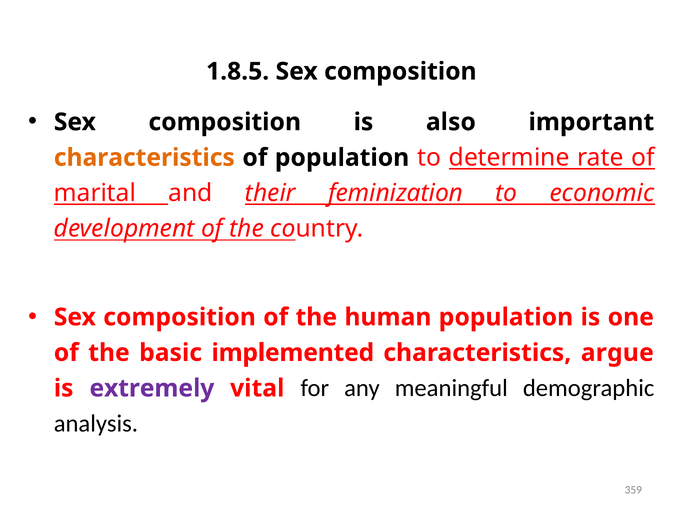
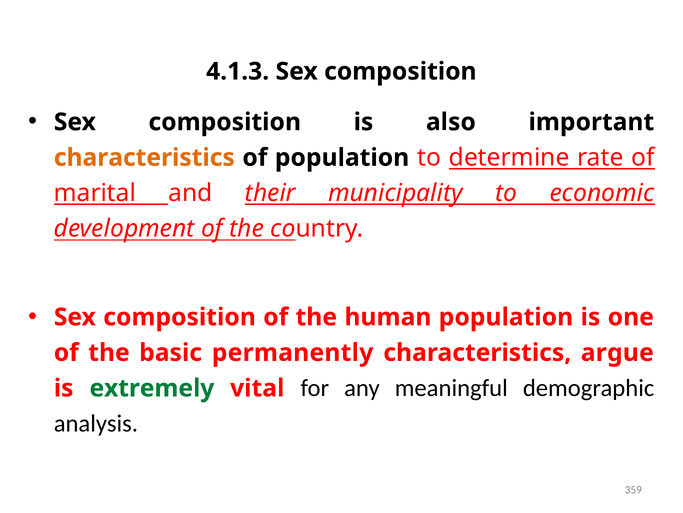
1.8.5: 1.8.5 -> 4.1.3
feminization: feminization -> municipality
implemented: implemented -> permanently
extremely colour: purple -> green
